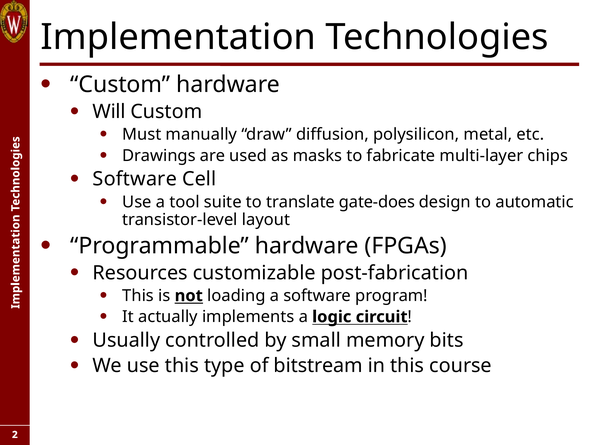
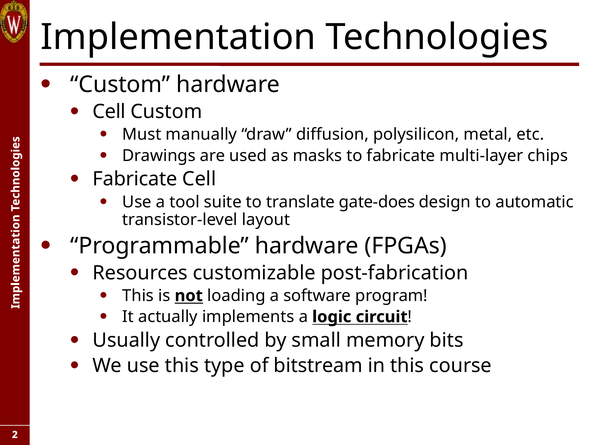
Will at (109, 112): Will -> Cell
Software at (135, 179): Software -> Fabricate
